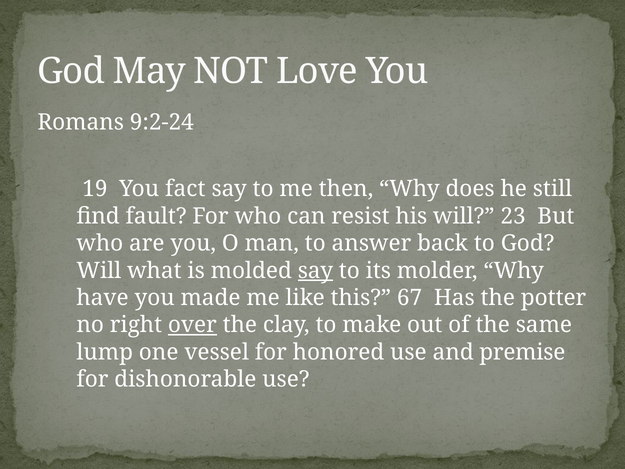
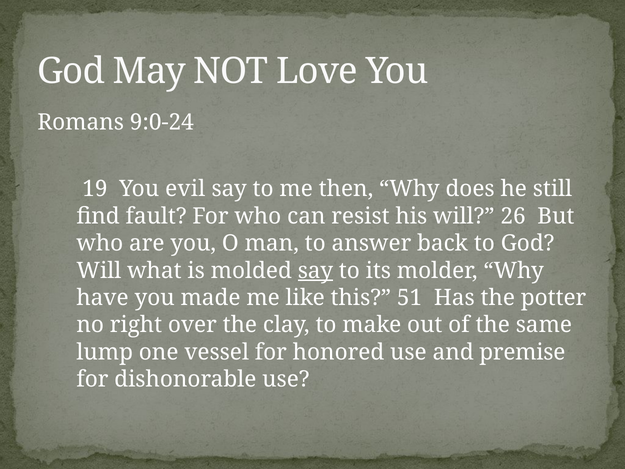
9:2-24: 9:2-24 -> 9:0-24
fact: fact -> evil
23: 23 -> 26
67: 67 -> 51
over underline: present -> none
